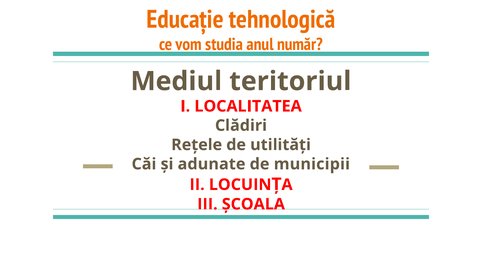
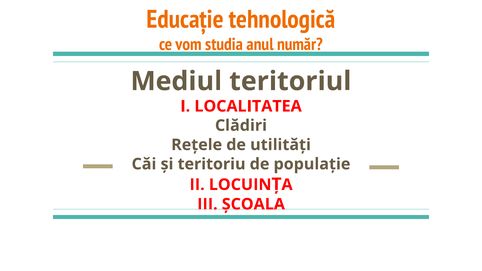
adunate: adunate -> teritoriu
municipii: municipii -> populație
